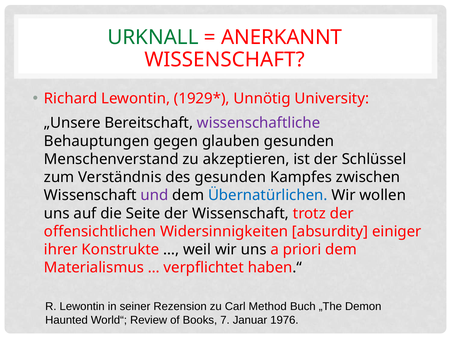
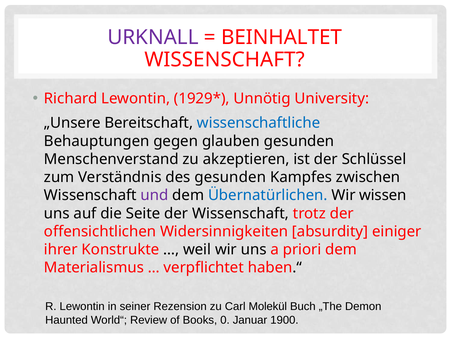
URKNALL colour: green -> purple
ANERKANNT: ANERKANNT -> BEINHALTET
wissenschaftliche colour: purple -> blue
wollen: wollen -> wissen
Method: Method -> Molekül
7: 7 -> 0
1976: 1976 -> 1900
